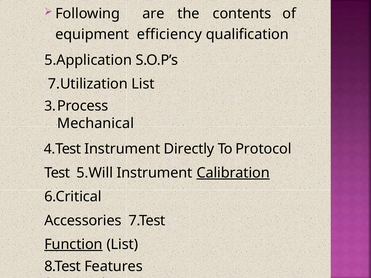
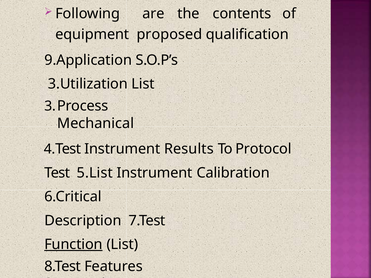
efficiency: efficiency -> proposed
5.Application: 5.Application -> 9.Application
7.Utilization: 7.Utilization -> 3.Utilization
Directly: Directly -> Results
5.Will: 5.Will -> 5.List
Calibration underline: present -> none
Accessories: Accessories -> Description
